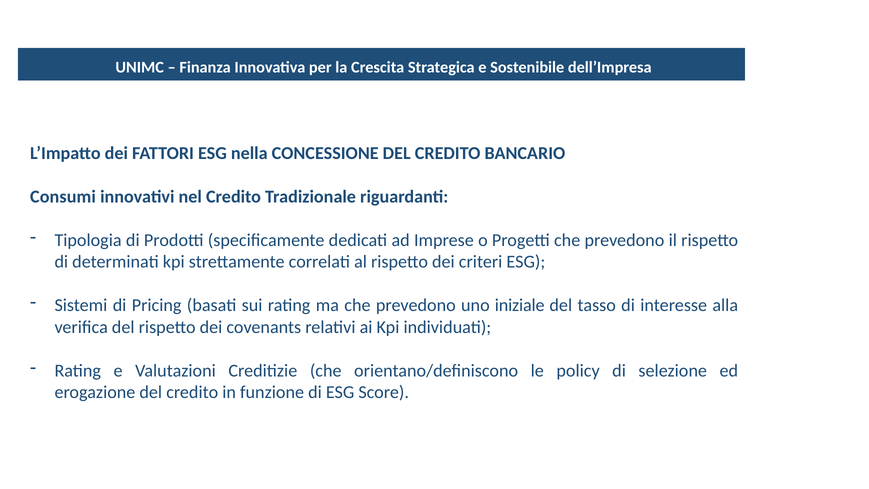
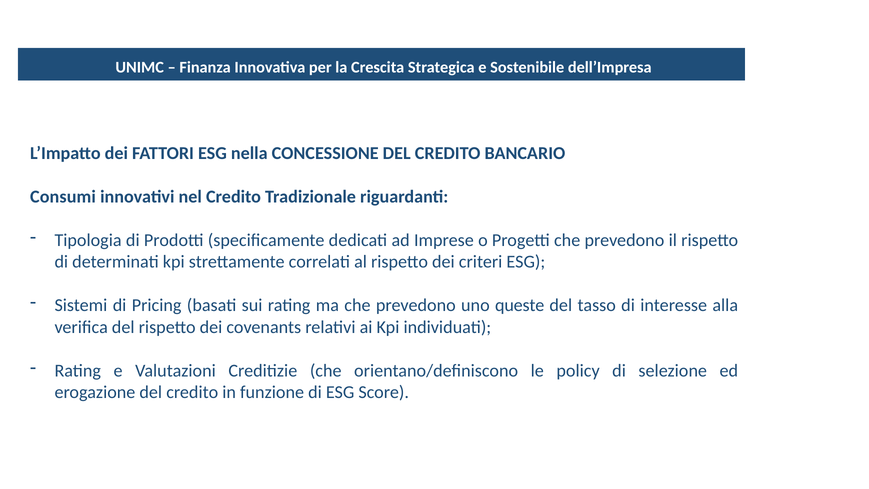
iniziale: iniziale -> queste
